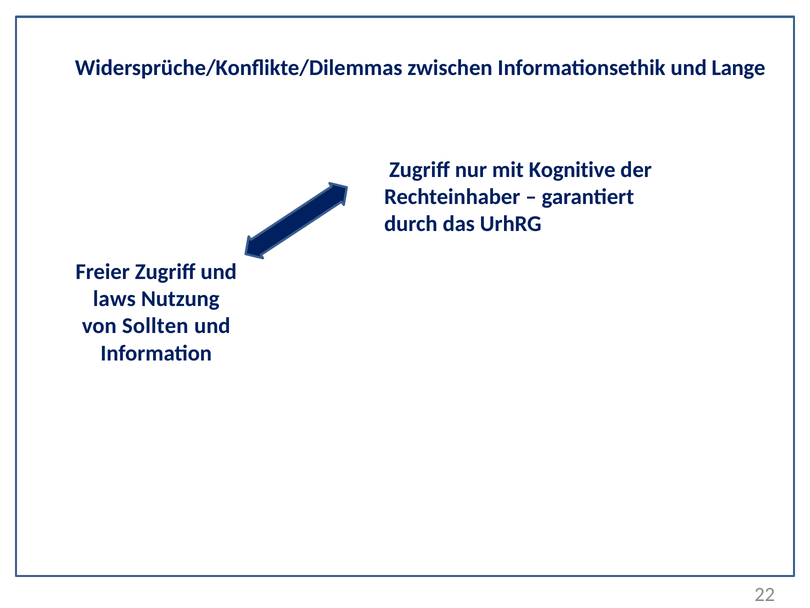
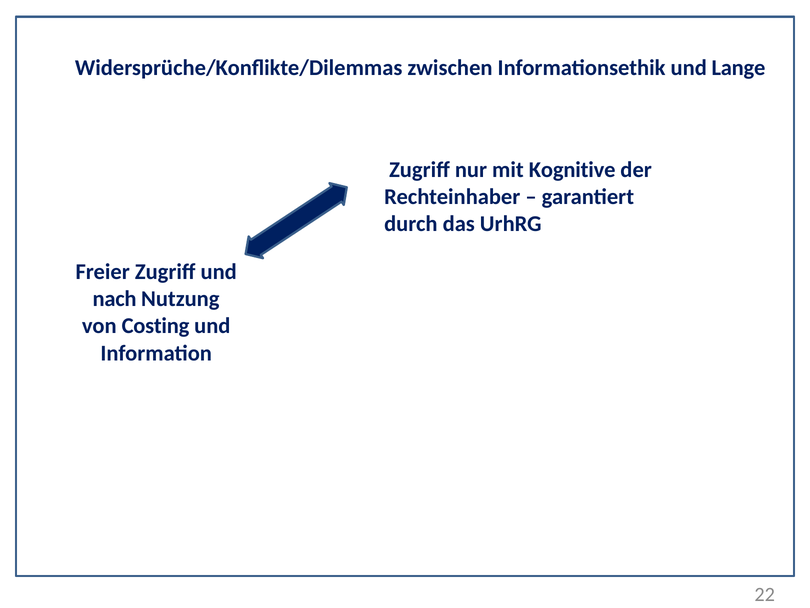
laws: laws -> nach
Sollten: Sollten -> Costing
